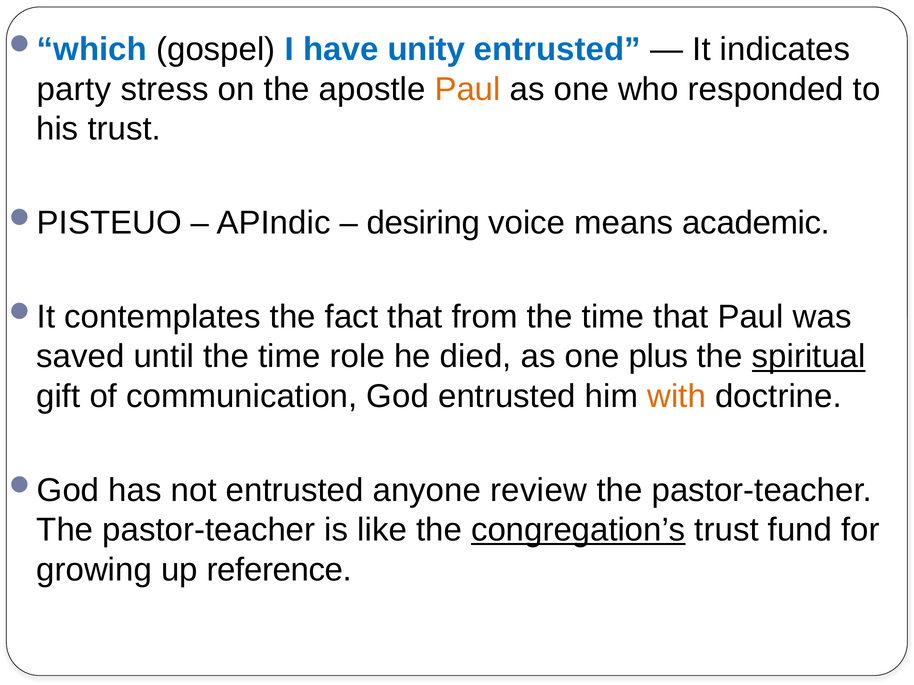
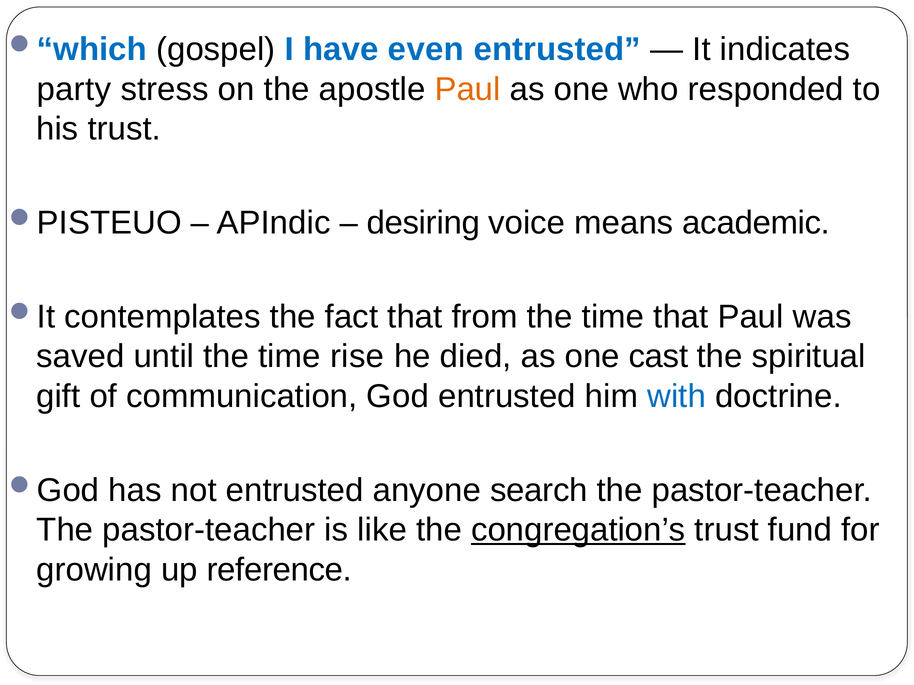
unity: unity -> even
role: role -> rise
plus: plus -> cast
spiritual underline: present -> none
with colour: orange -> blue
review: review -> search
